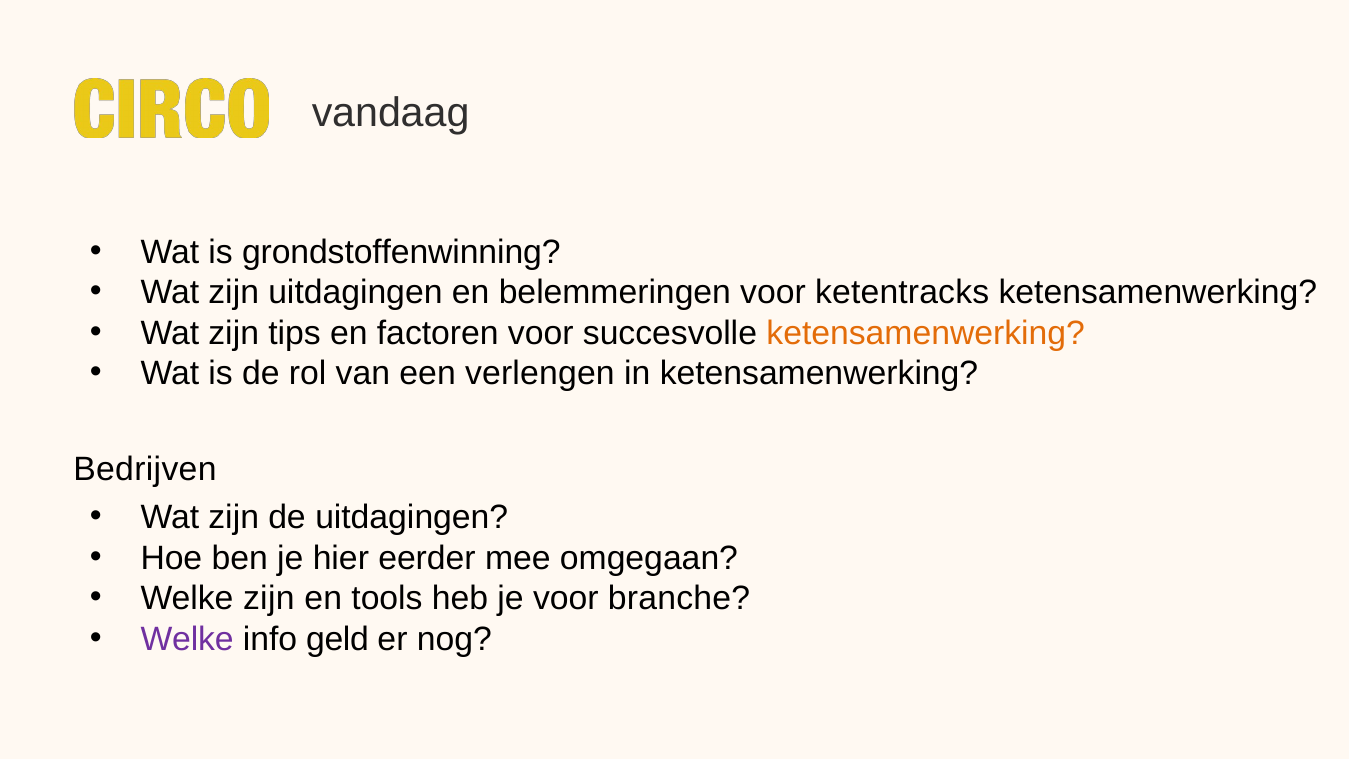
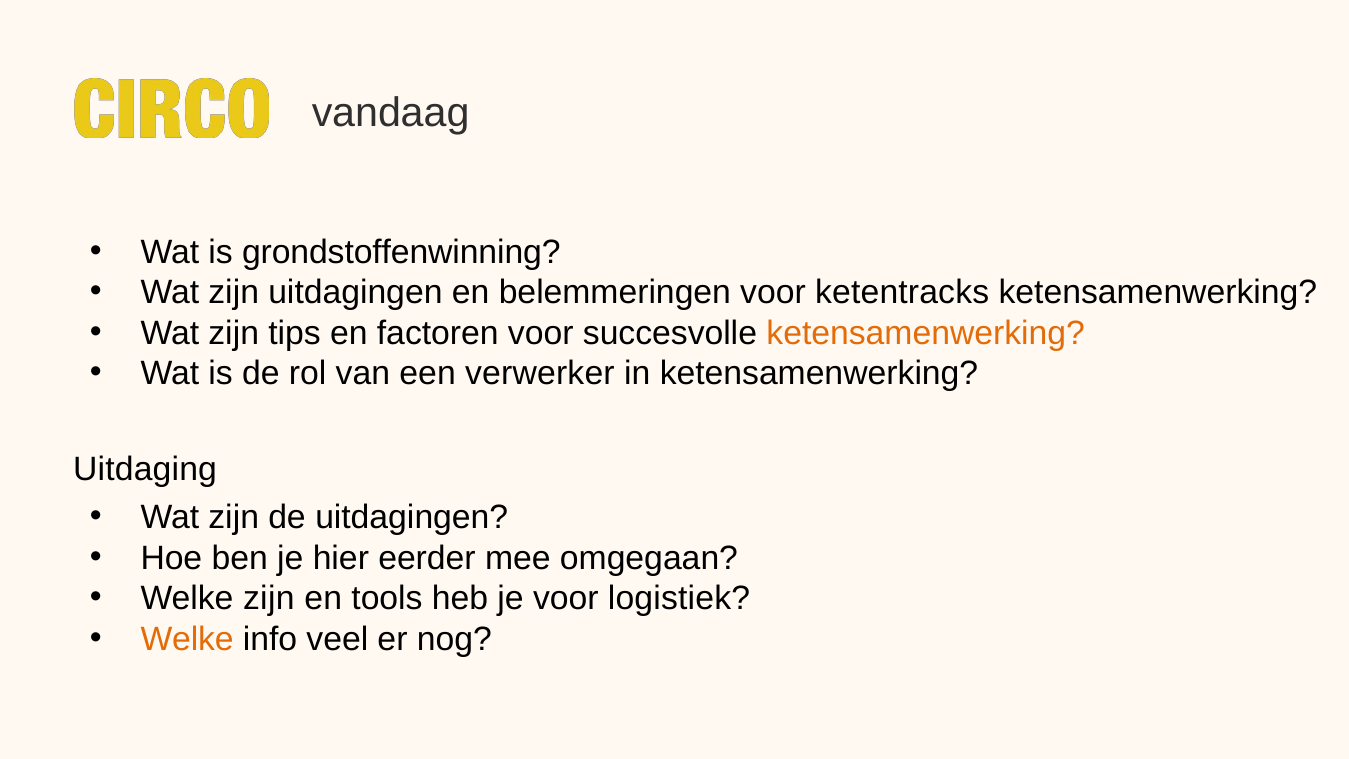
verlengen: verlengen -> verwerker
Bedrijven: Bedrijven -> Uitdaging
branche: branche -> logistiek
Welke at (187, 639) colour: purple -> orange
geld: geld -> veel
